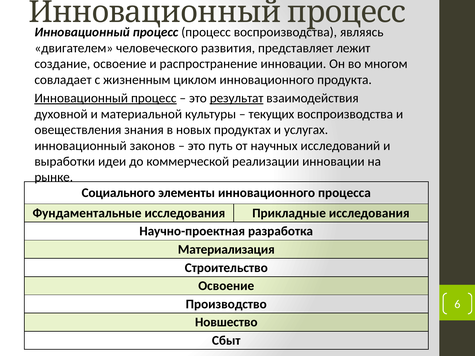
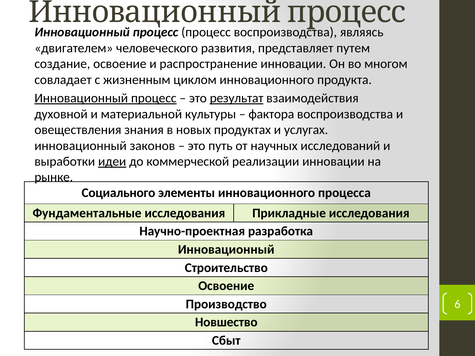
лежит: лежит -> путем
текущих: текущих -> фактора
идеи underline: none -> present
Материализация at (226, 250): Материализация -> Инновационный
